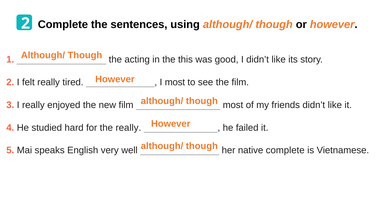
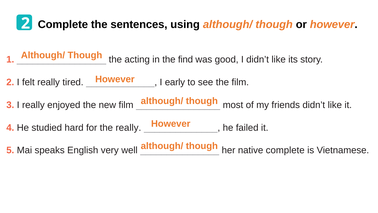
this: this -> find
I most: most -> early
